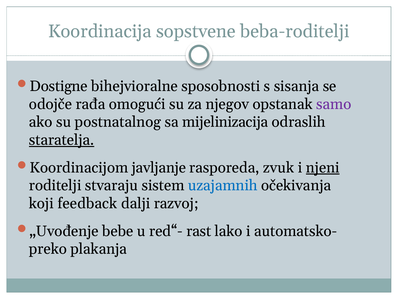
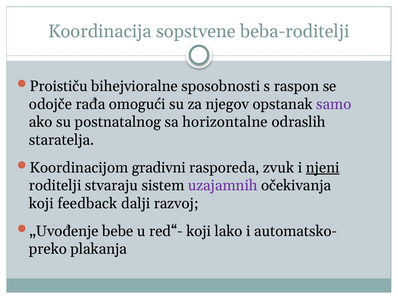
Dostigne: Dostigne -> Proističu
sisanja: sisanja -> raspon
mijelinizacija: mijelinizacija -> horizontalne
staratelja underline: present -> none
javljanje: javljanje -> gradivni
uzajamnih colour: blue -> purple
red“- rast: rast -> koji
